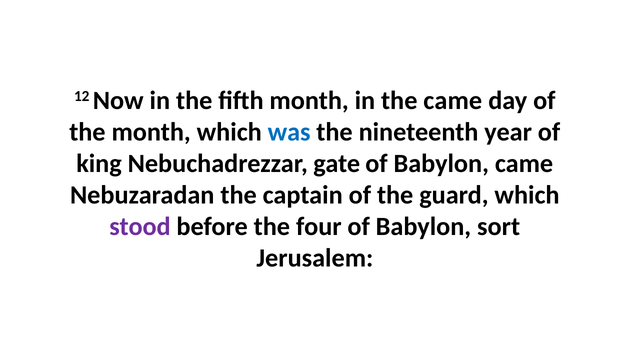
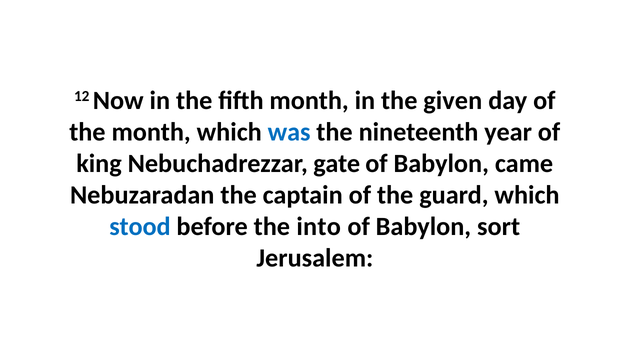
the came: came -> given
stood colour: purple -> blue
four: four -> into
